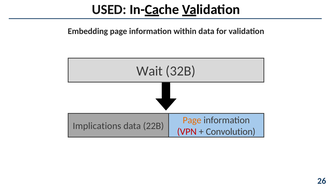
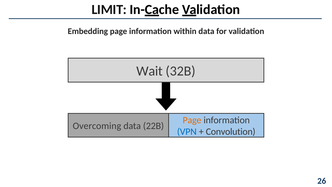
USED: USED -> LIMIT
Implications: Implications -> Overcoming
VPN colour: red -> blue
